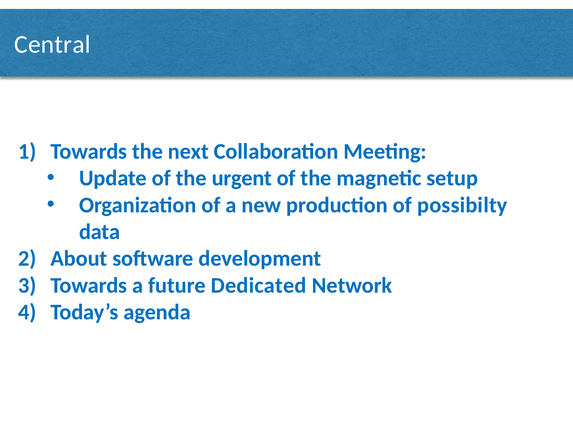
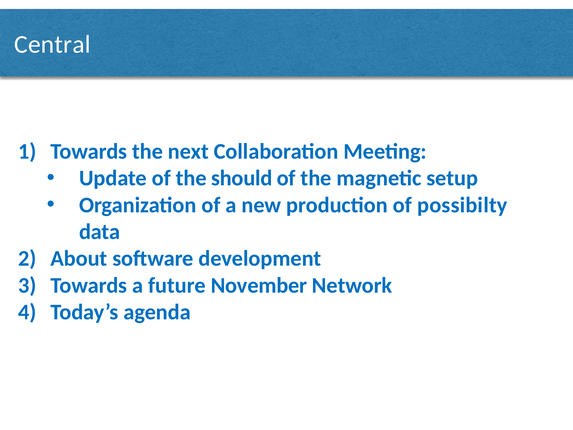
urgent: urgent -> should
Dedicated: Dedicated -> November
